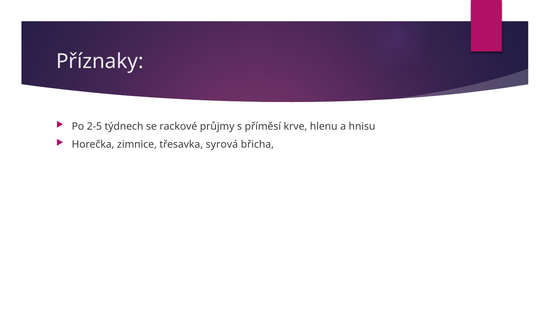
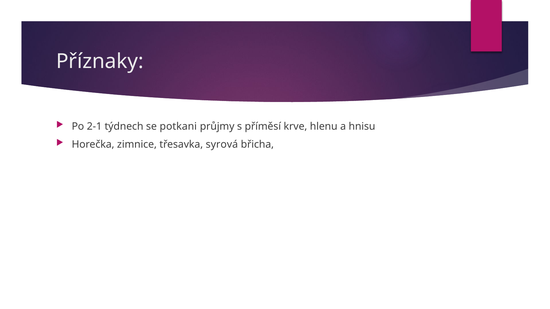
2-5: 2-5 -> 2-1
rackové: rackové -> potkani
